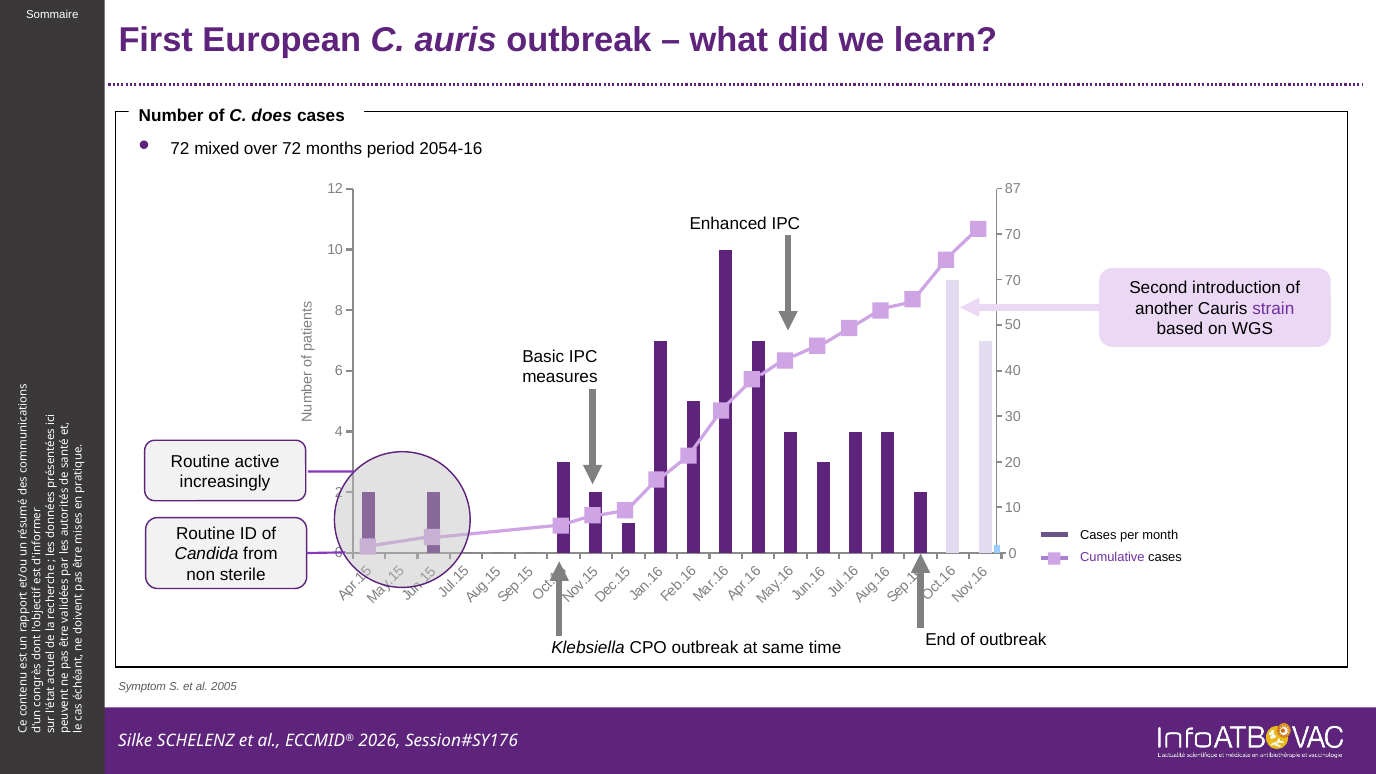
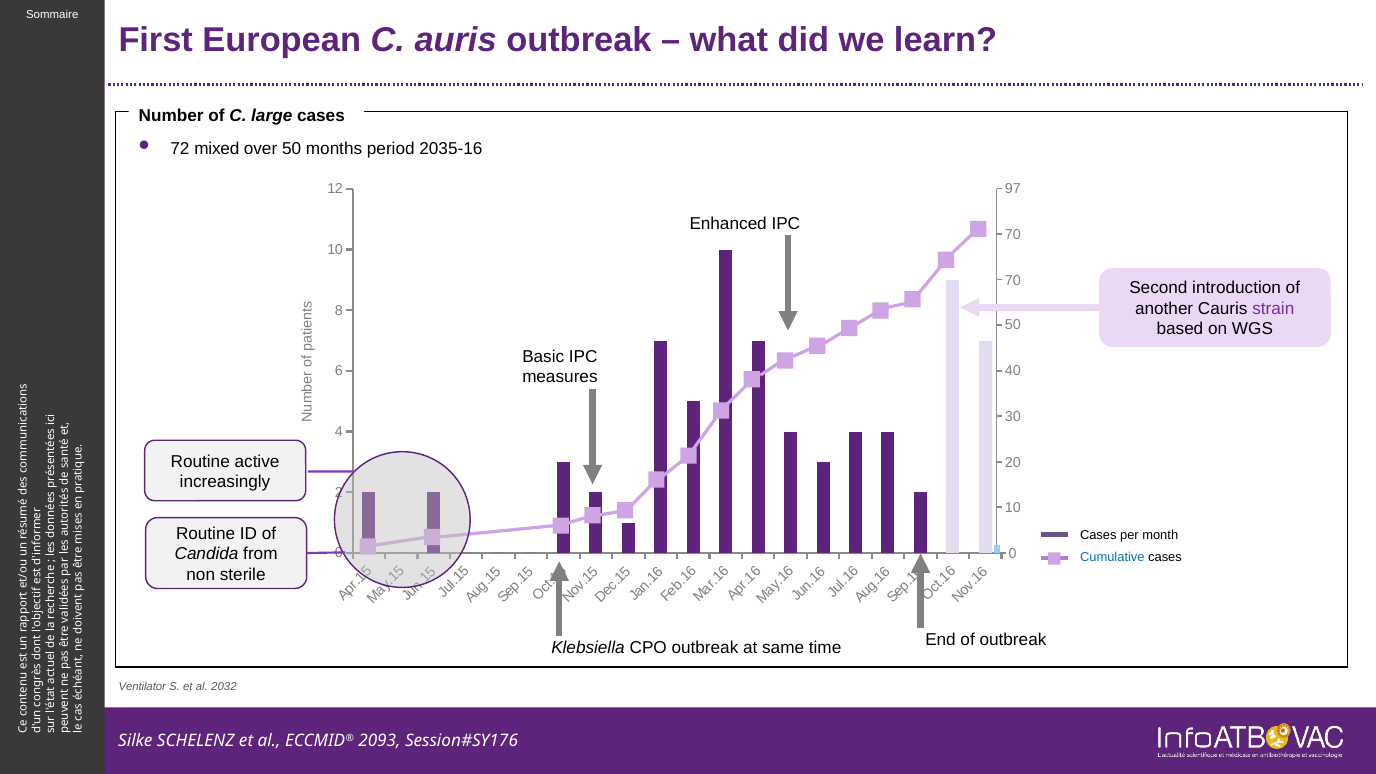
does: does -> large
over 72: 72 -> 50
2054-16: 2054-16 -> 2035-16
87: 87 -> 97
Cumulative colour: purple -> blue
Symptom: Symptom -> Ventilator
2005: 2005 -> 2032
2026: 2026 -> 2093
